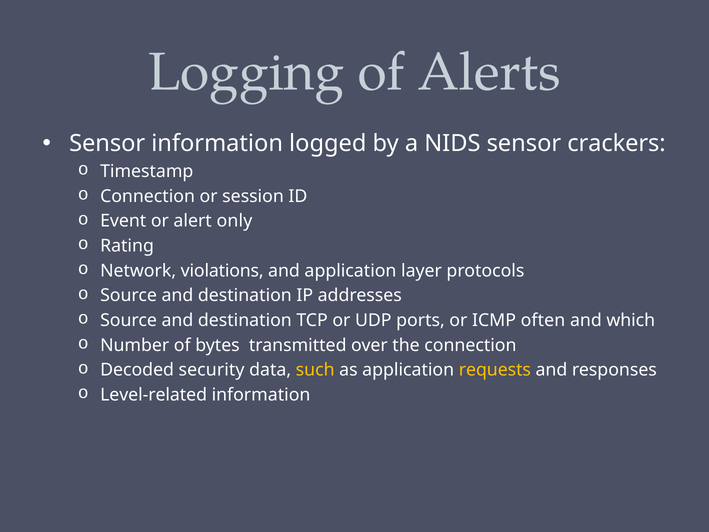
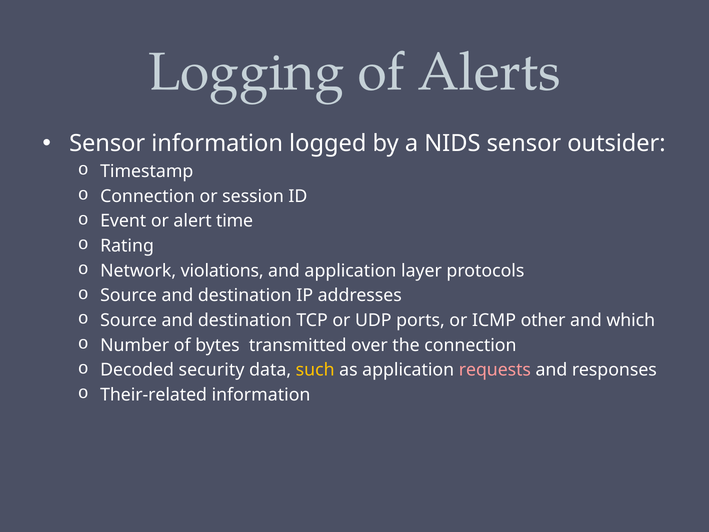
crackers: crackers -> outsider
only: only -> time
often: often -> other
requests colour: yellow -> pink
Level-related: Level-related -> Their-related
